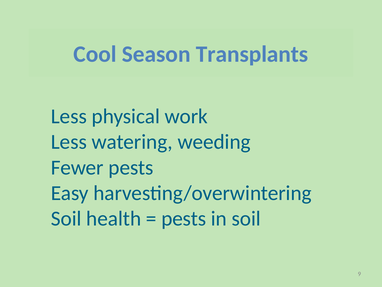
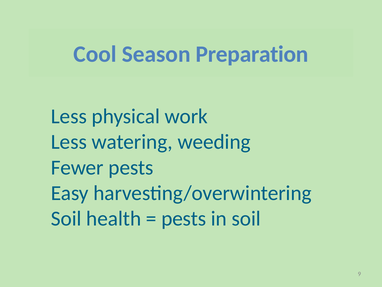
Transplants: Transplants -> Preparation
